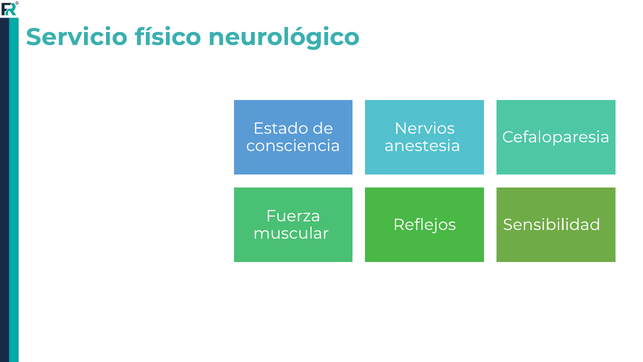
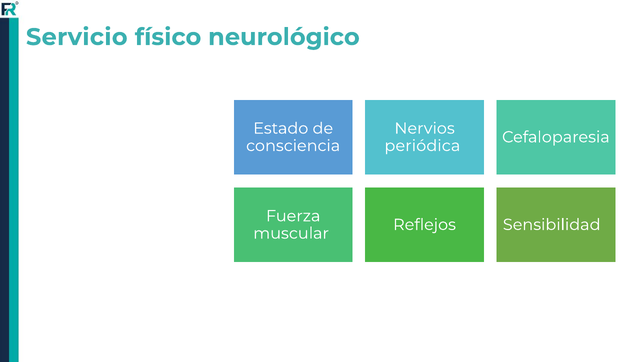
anestesia: anestesia -> periódica
